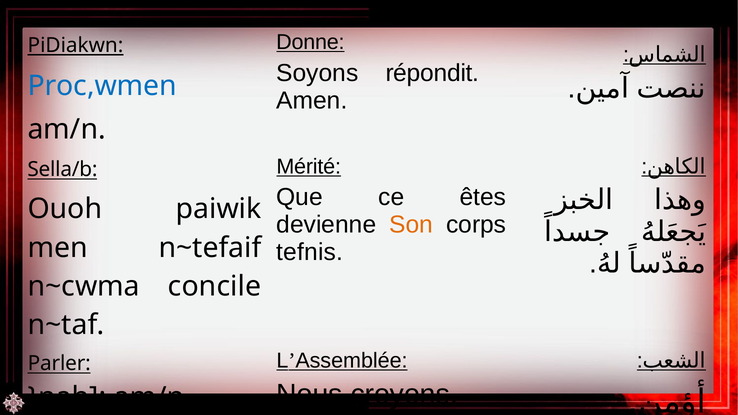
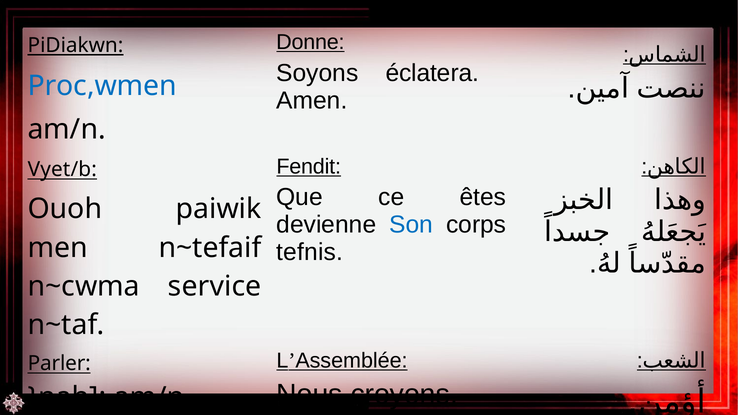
répondit: répondit -> éclatera
Mérité: Mérité -> Fendit
Sella/b: Sella/b -> Vyet/b
Son colour: orange -> blue
concile: concile -> service
